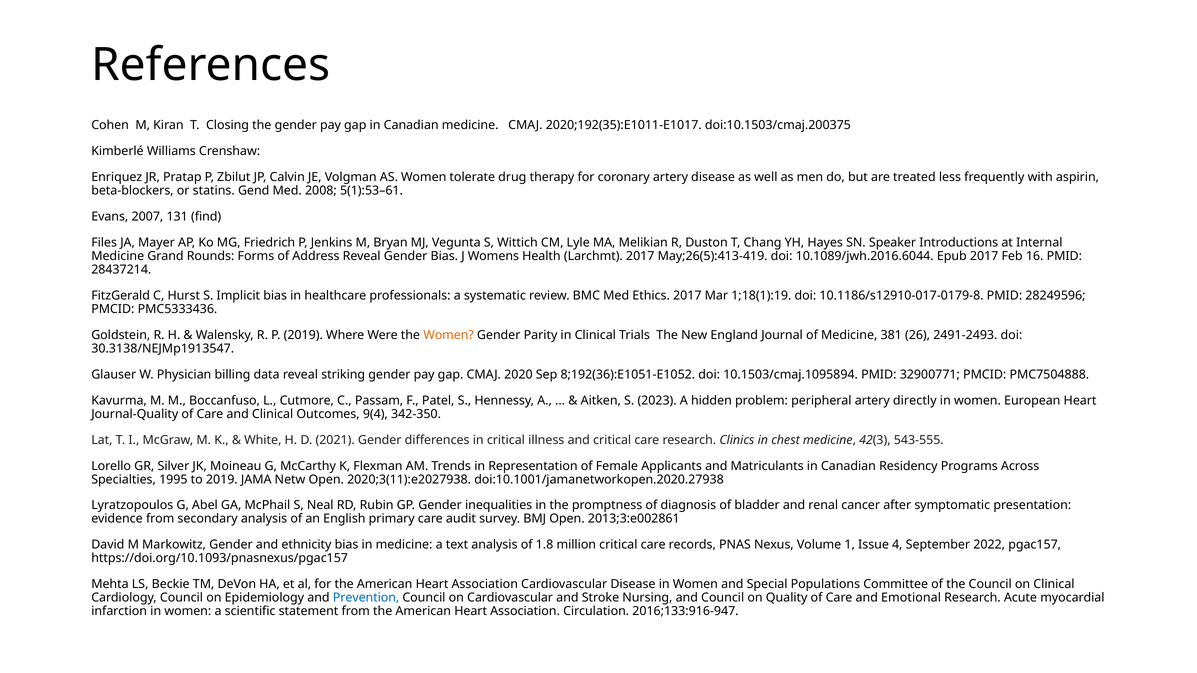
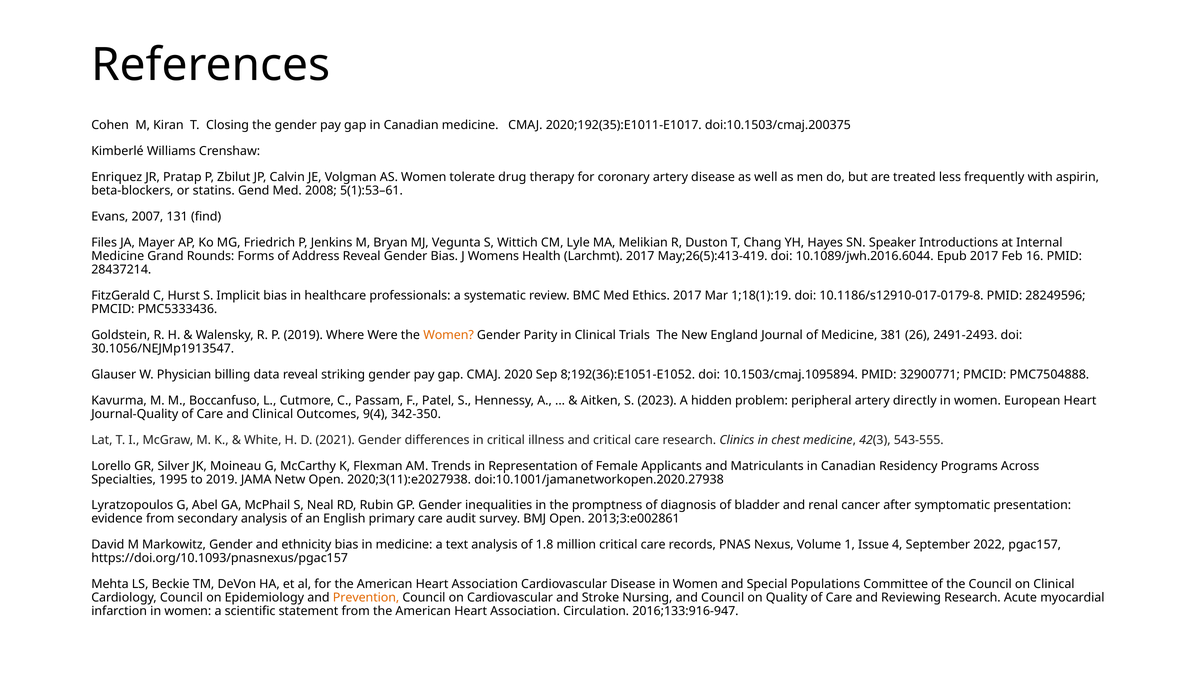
30.3138/NEJMp1913547: 30.3138/NEJMp1913547 -> 30.1056/NEJMp1913547
Prevention colour: blue -> orange
Emotional: Emotional -> Reviewing
